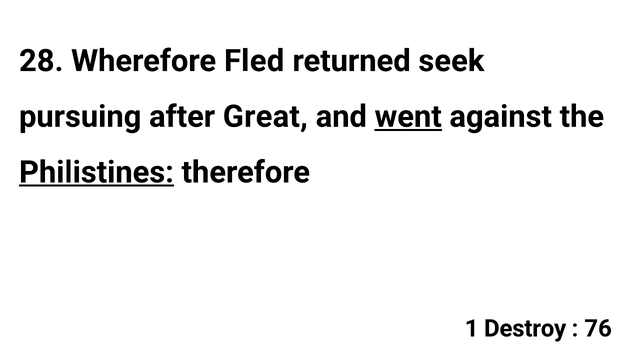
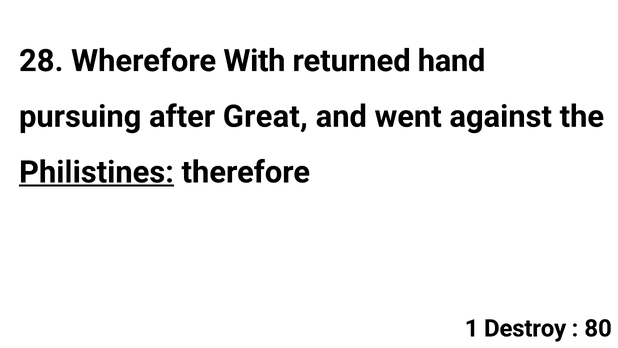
Fled: Fled -> With
seek: seek -> hand
went underline: present -> none
76: 76 -> 80
